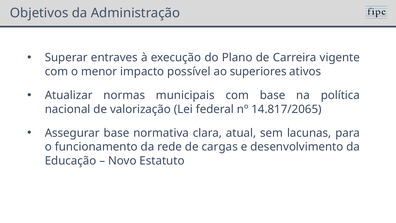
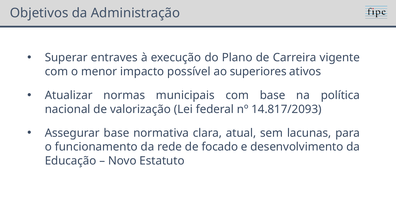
14.817/2065: 14.817/2065 -> 14.817/2093
cargas: cargas -> focado
